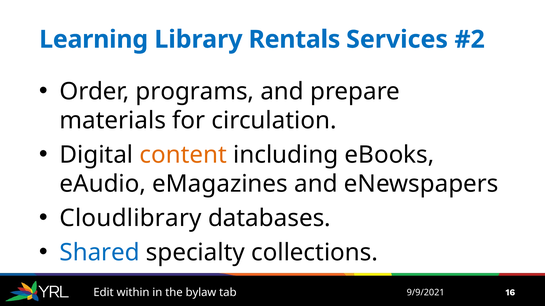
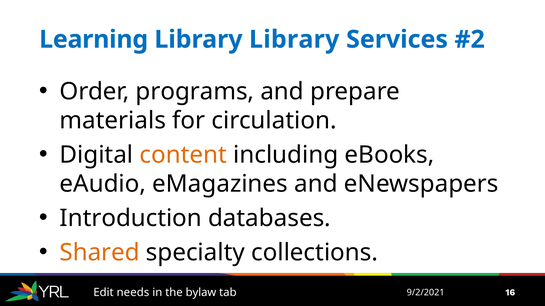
Library Rentals: Rentals -> Library
Cloudlibrary: Cloudlibrary -> Introduction
Shared colour: blue -> orange
within: within -> needs
9/9/2021: 9/9/2021 -> 9/2/2021
